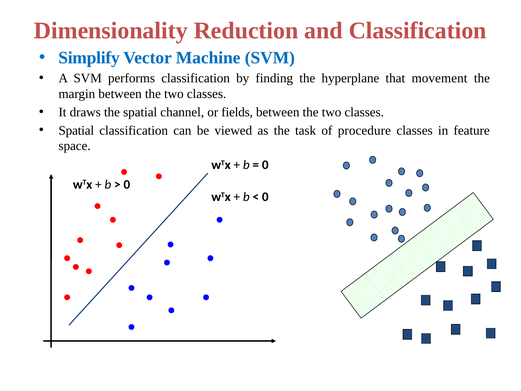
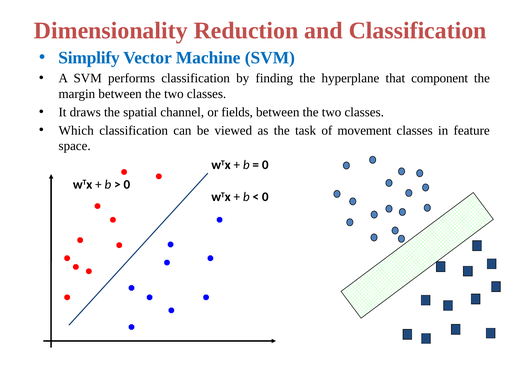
movement: movement -> component
Spatial at (76, 130): Spatial -> Which
procedure: procedure -> movement
